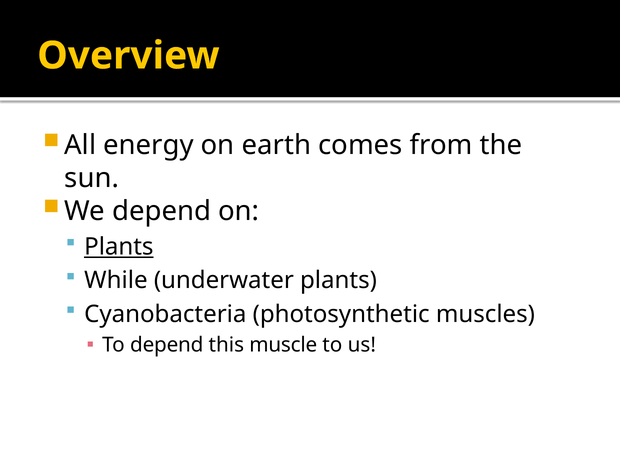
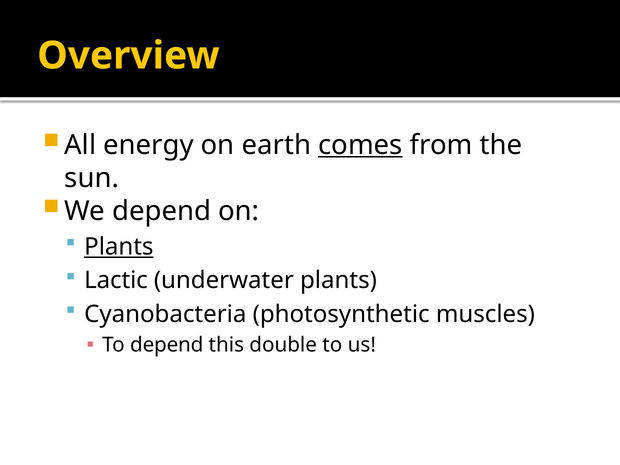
comes underline: none -> present
While: While -> Lactic
muscle: muscle -> double
